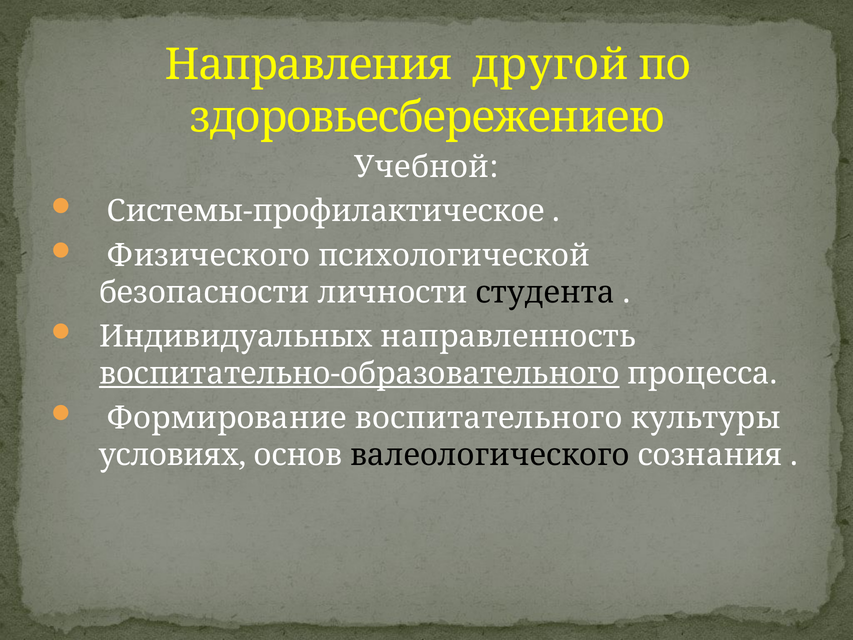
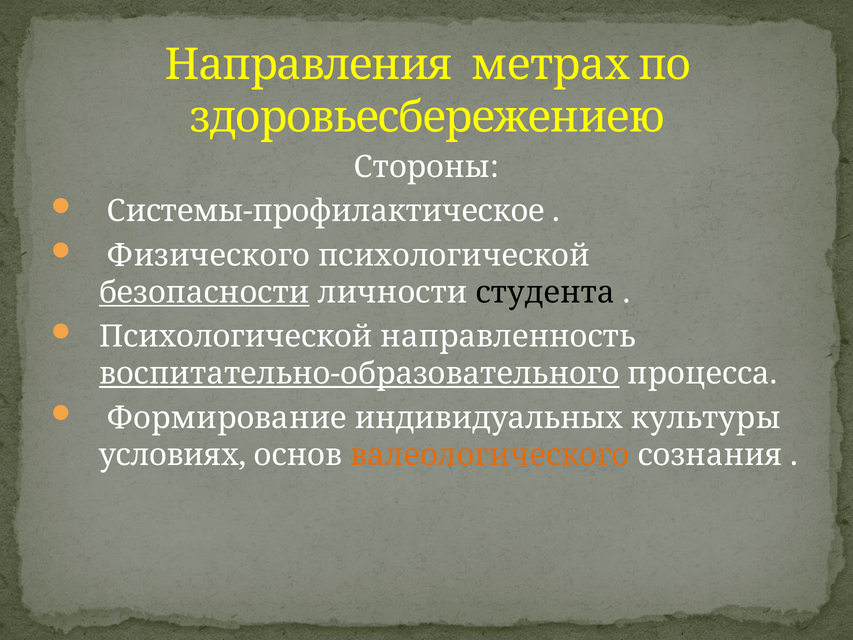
другой: другой -> метрах
Учебной: Учебной -> Стороны
безопасности underline: none -> present
Индивидуальных at (236, 337): Индивидуальных -> Психологической
воспитательного: воспитательного -> индивидуальных
валеологического colour: black -> orange
